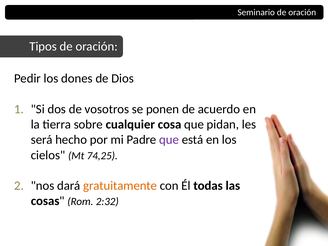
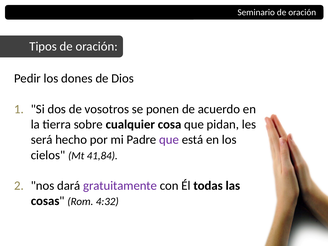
74,25: 74,25 -> 41,84
gratuitamente colour: orange -> purple
2:32: 2:32 -> 4:32
